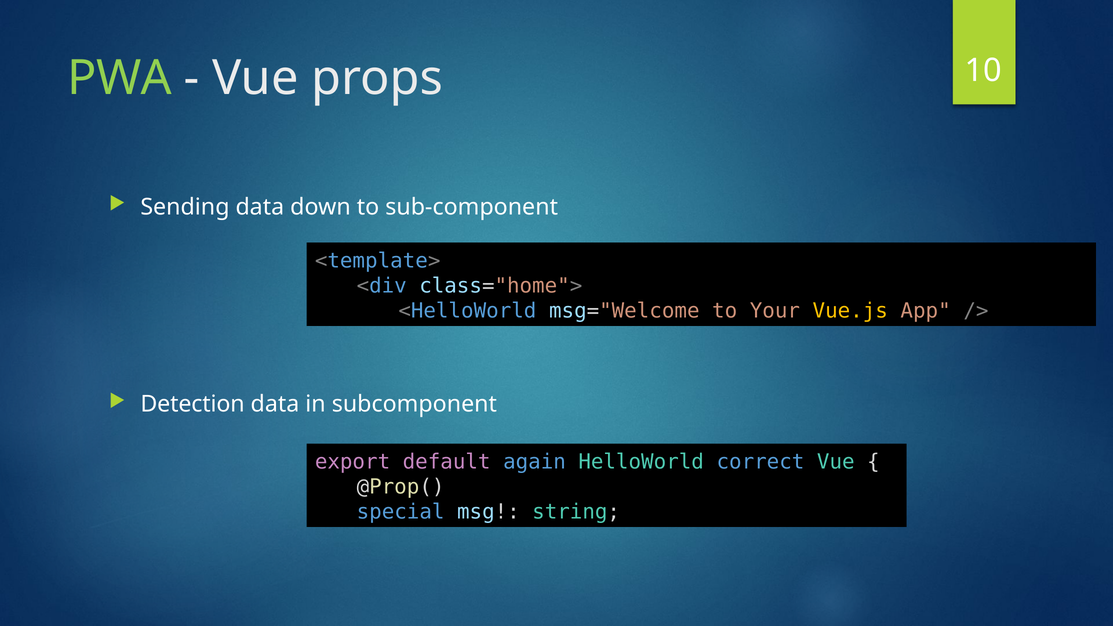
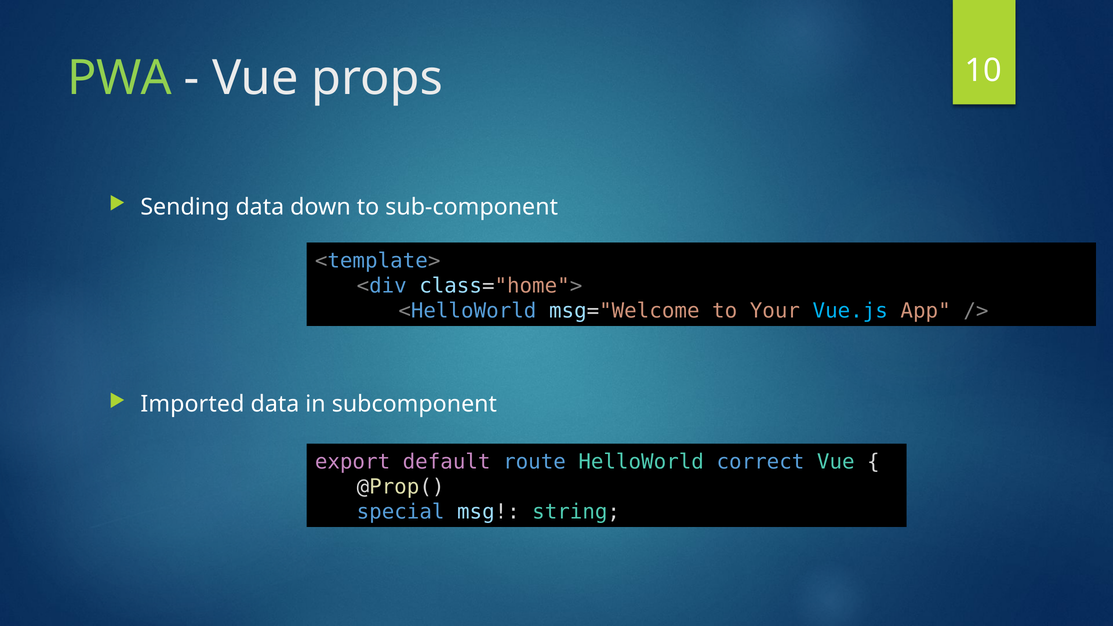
Vue.js colour: yellow -> light blue
Detection: Detection -> Imported
again: again -> route
